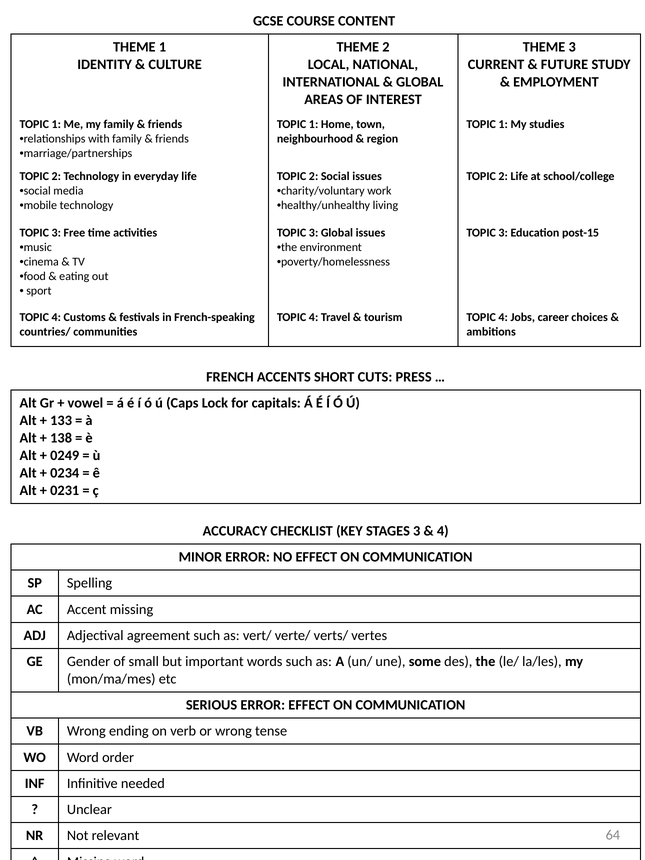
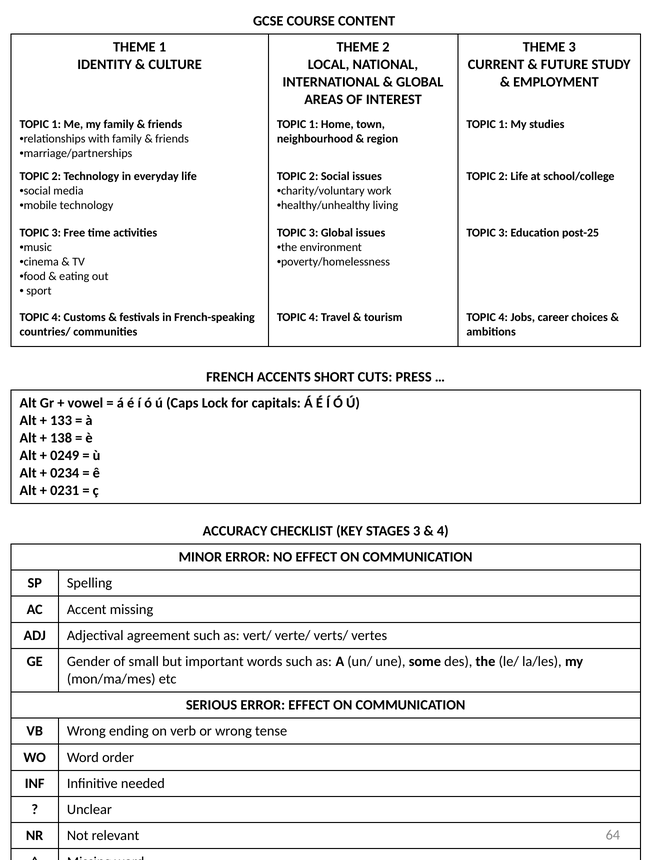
post-15: post-15 -> post-25
